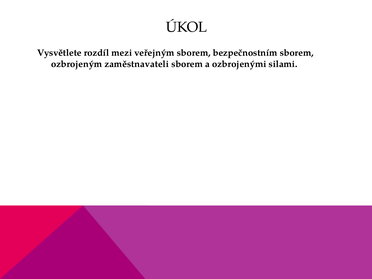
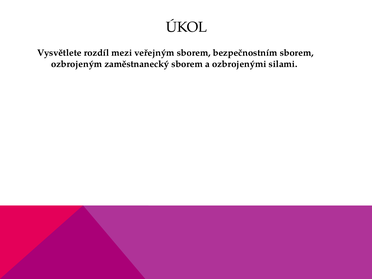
zaměstnavateli: zaměstnavateli -> zaměstnanecký
